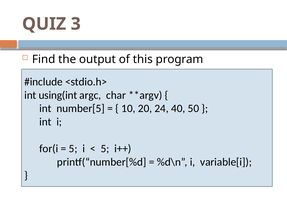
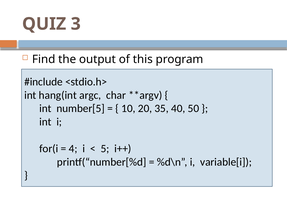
using(int: using(int -> hang(int
24: 24 -> 35
5 at (73, 149): 5 -> 4
